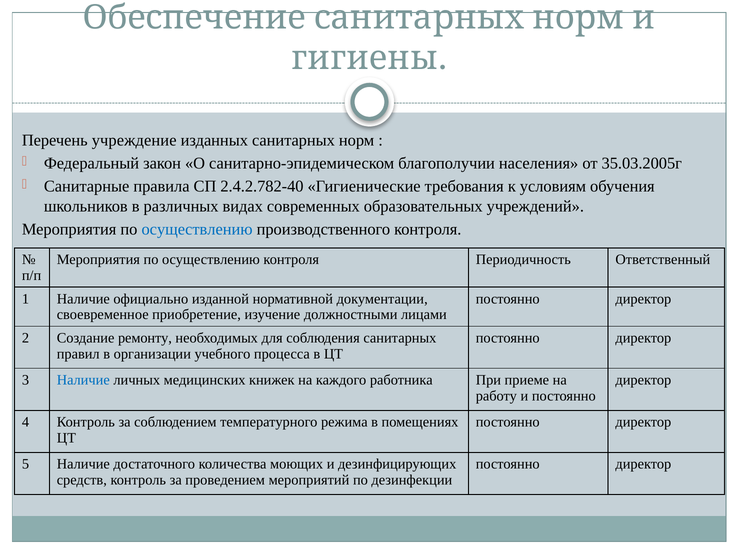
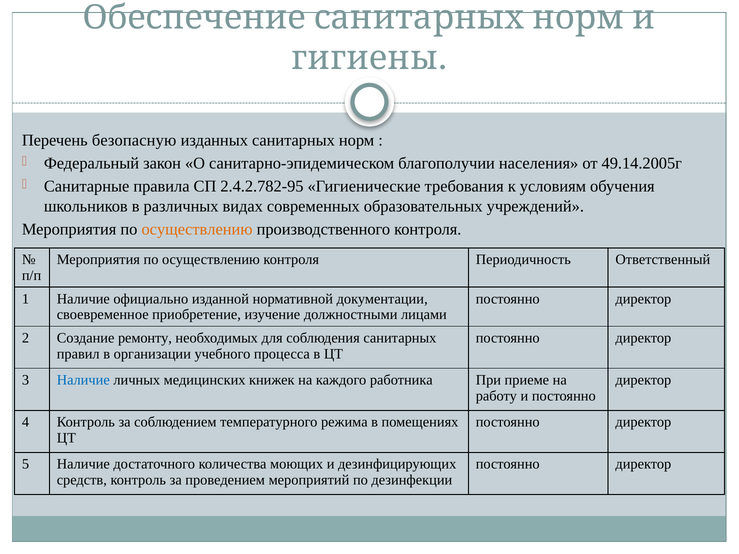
учреждение: учреждение -> безопасную
35.03.2005г: 35.03.2005г -> 49.14.2005г
2.4.2.782-40: 2.4.2.782-40 -> 2.4.2.782-95
осуществлению at (197, 229) colour: blue -> orange
